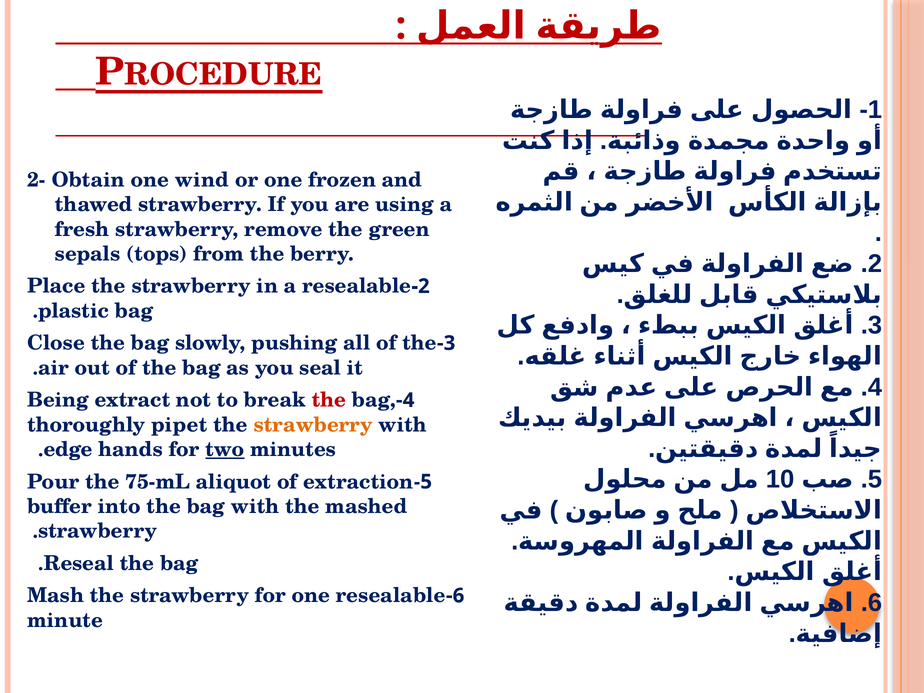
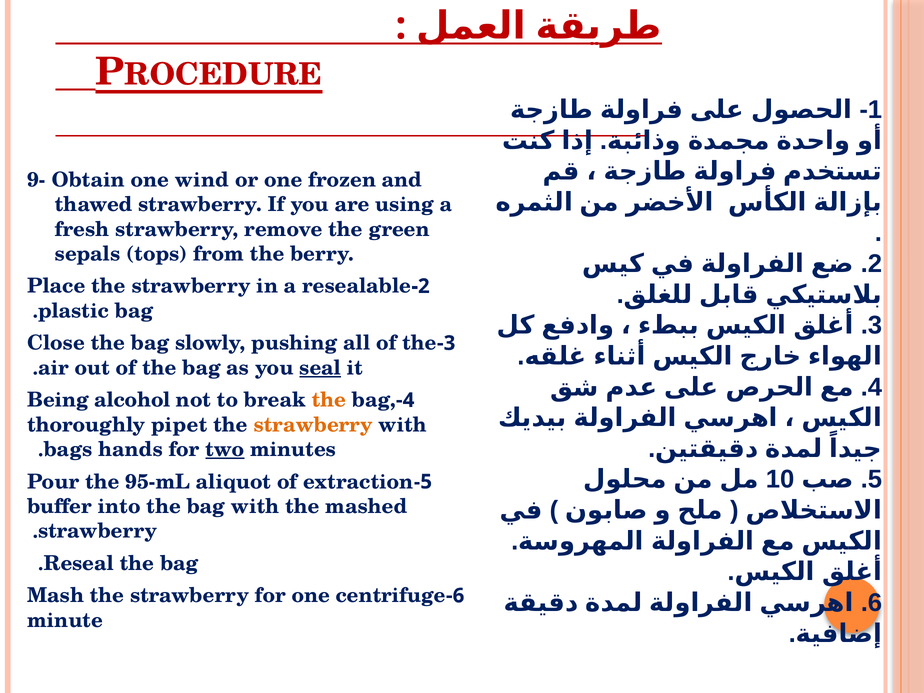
2-: 2- -> 9-
seal underline: none -> present
extract: extract -> alcohol
the at (329, 400) colour: red -> orange
edge: edge -> bags
75-mL: 75-mL -> 95-mL
one resealable: resealable -> centrifuge
